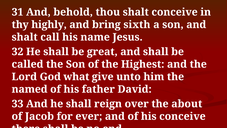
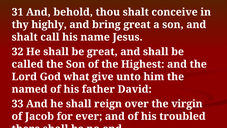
bring sixth: sixth -> great
about: about -> virgin
his conceive: conceive -> troubled
